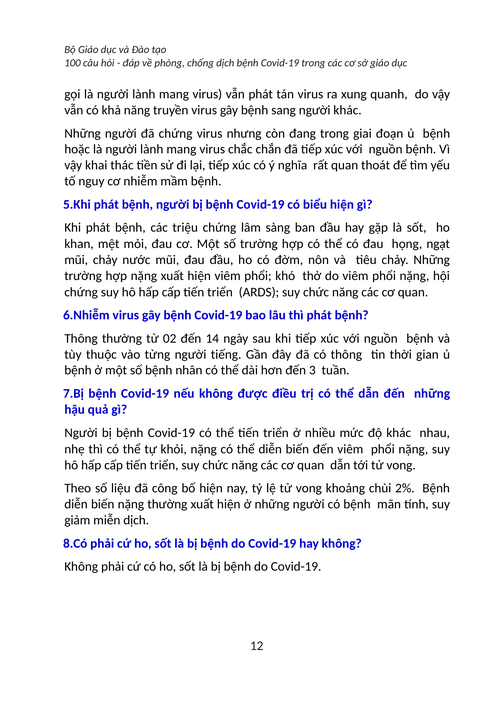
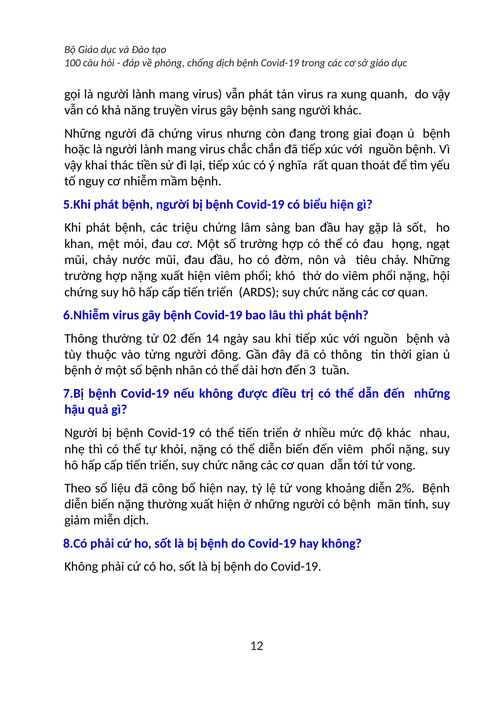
tiếng: tiếng -> đông
khoảng chùi: chùi -> diễn
